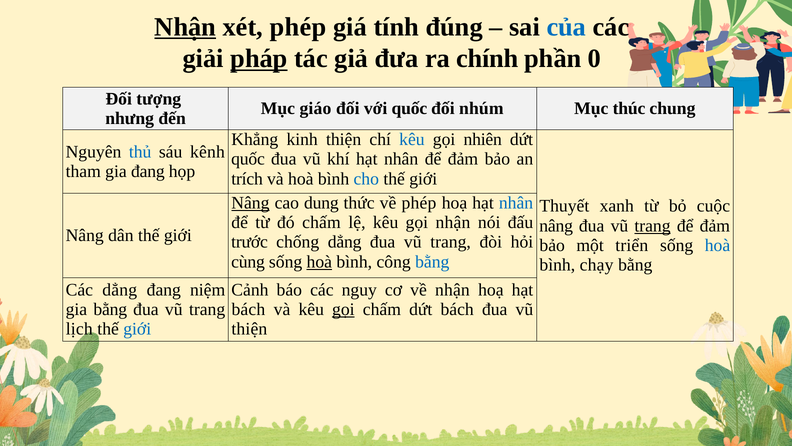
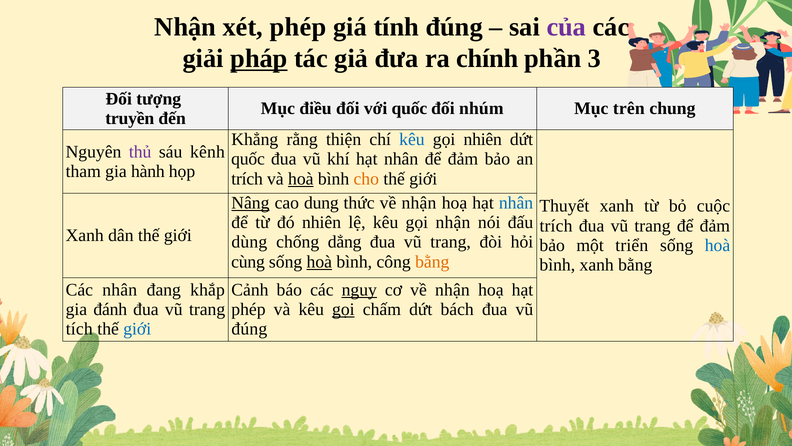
Nhận at (185, 27) underline: present -> none
của colour: blue -> purple
0: 0 -> 3
giáo: giáo -> điều
thúc: thúc -> trên
nhưng: nhưng -> truyền
kinh: kinh -> rằng
thủ colour: blue -> purple
gia đang: đang -> hành
hoà at (301, 179) underline: none -> present
cho colour: blue -> orange
thức về phép: phép -> nhận
đó chấm: chấm -> nhiên
nâng at (556, 225): nâng -> trích
trang at (652, 225) underline: present -> none
Nâng at (85, 235): Nâng -> Xanh
trước: trước -> dùng
bằng at (432, 261) colour: blue -> orange
bình chạy: chạy -> xanh
Các dẳng: dẳng -> nhân
niệm: niệm -> khắp
nguy underline: none -> present
gia bằng: bằng -> đánh
bách at (248, 309): bách -> phép
lịch: lịch -> tích
thiện at (249, 329): thiện -> đúng
